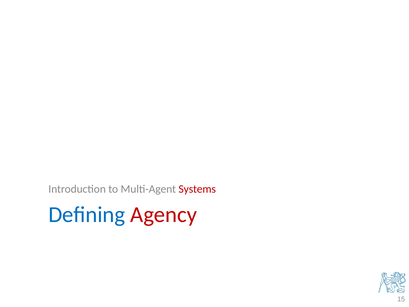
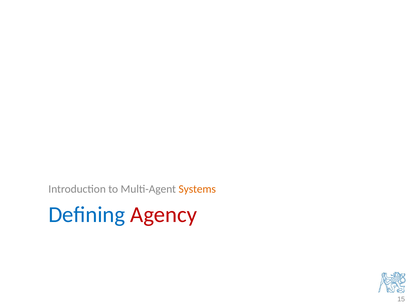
Systems colour: red -> orange
